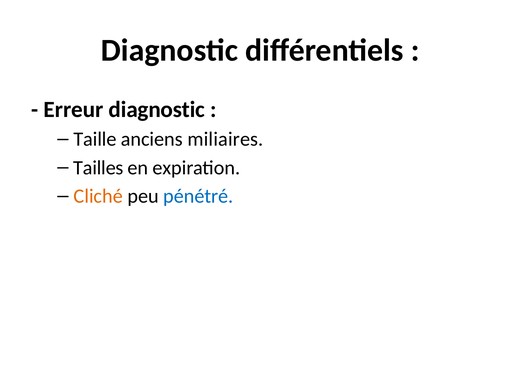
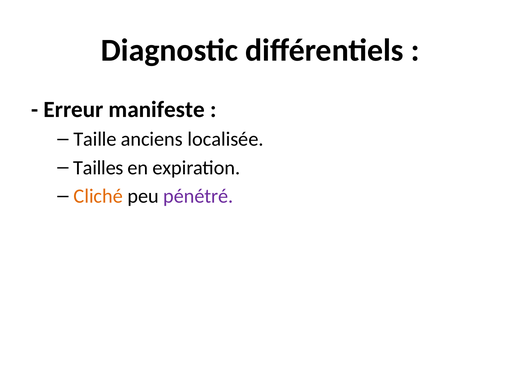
Erreur diagnostic: diagnostic -> manifeste
miliaires: miliaires -> localisée
pénétré colour: blue -> purple
